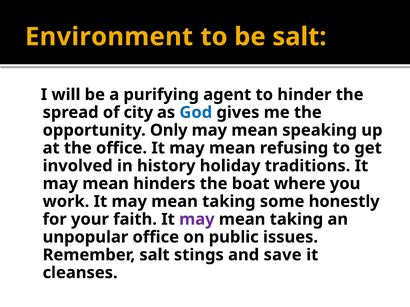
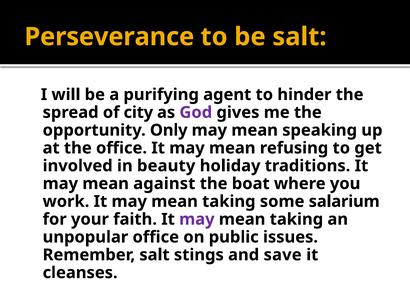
Environment: Environment -> Perseverance
God colour: blue -> purple
history: history -> beauty
hinders: hinders -> against
honestly: honestly -> salarium
